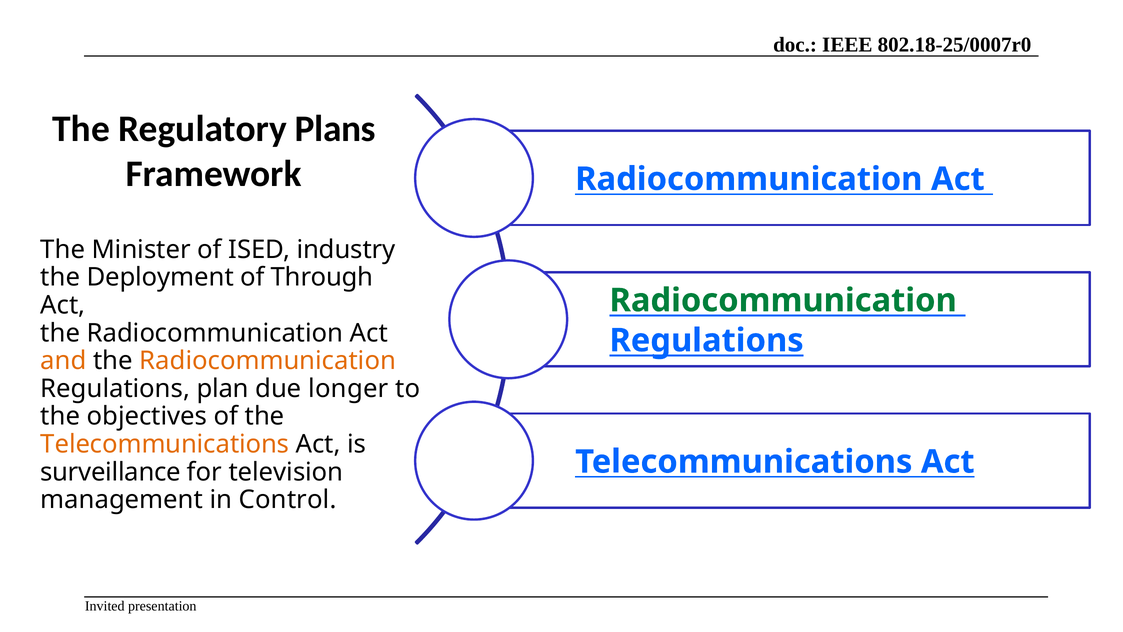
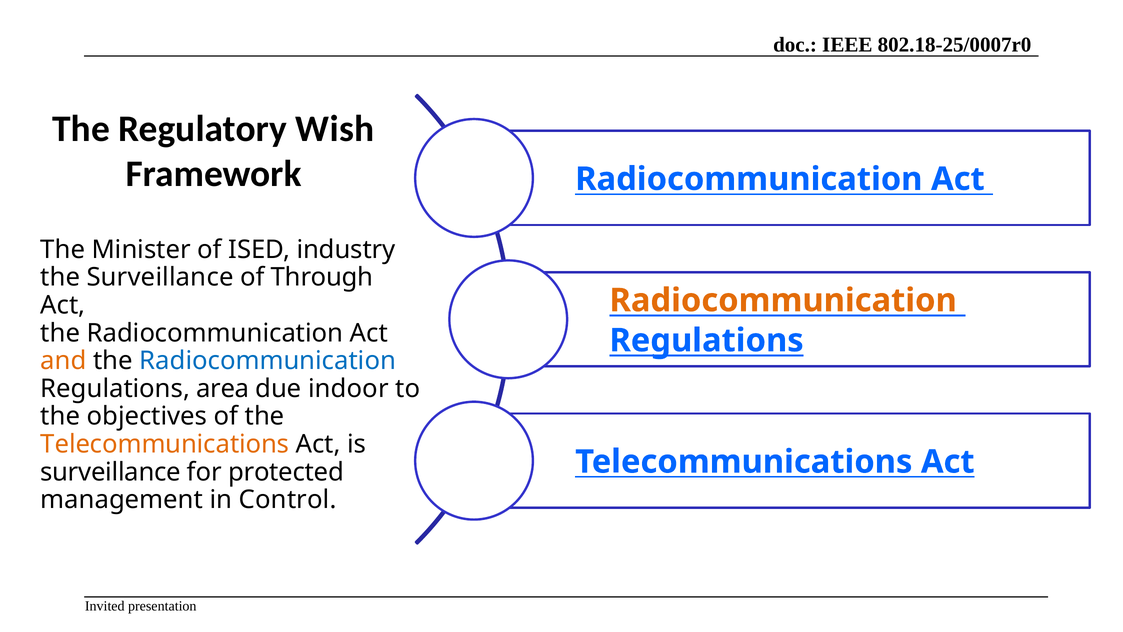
Plans: Plans -> Wish
the Deployment: Deployment -> Surveillance
Radiocommunication at (783, 300) colour: green -> orange
Radiocommunication at (268, 361) colour: orange -> blue
plan: plan -> area
longer: longer -> indoor
television: television -> protected
